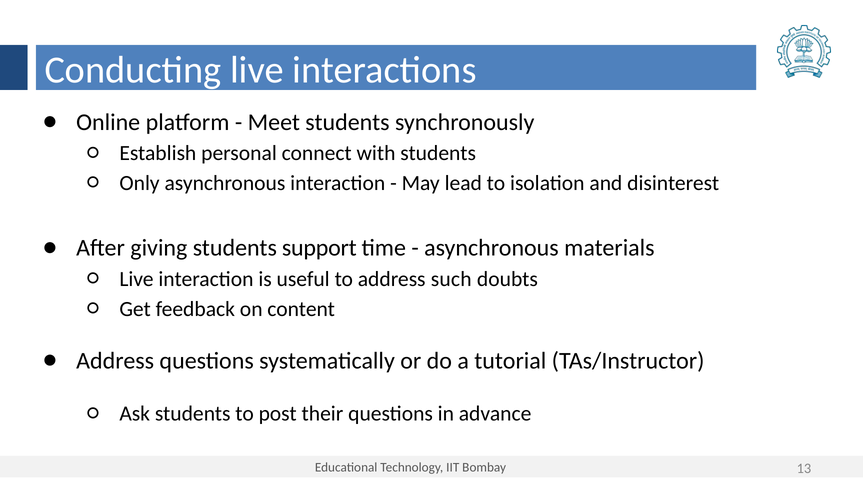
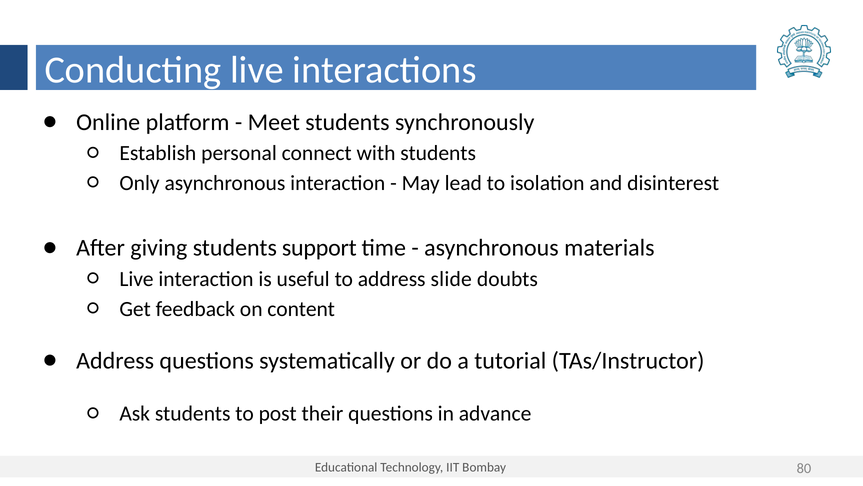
such: such -> slide
13: 13 -> 80
